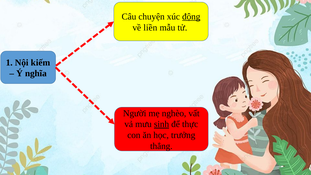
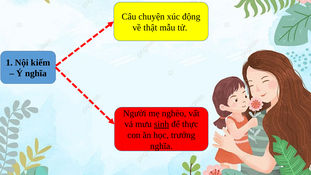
động underline: present -> none
liền: liền -> thật
thẳng at (161, 146): thẳng -> nghĩa
